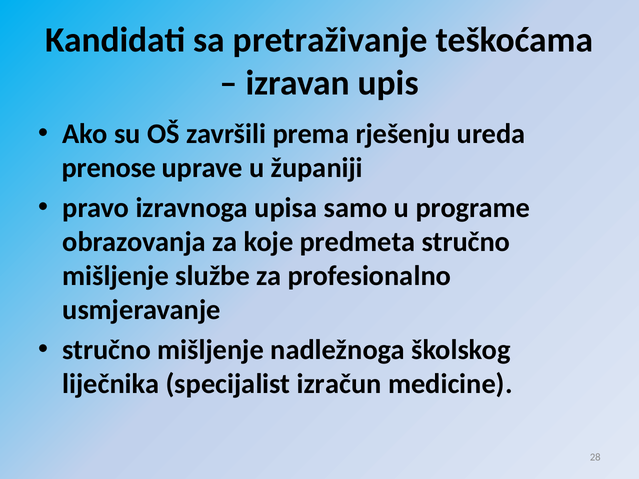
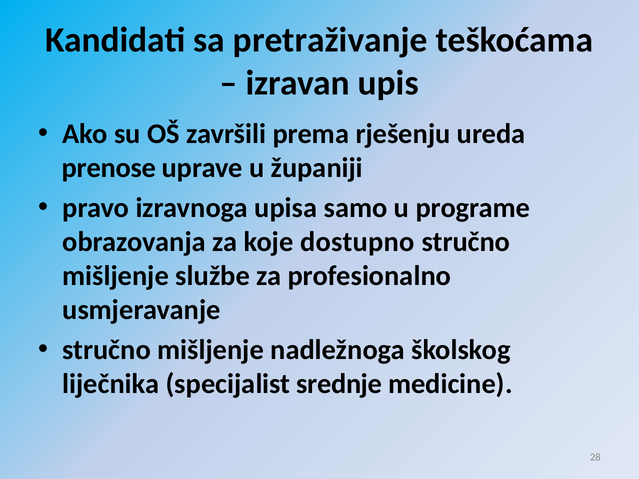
predmeta: predmeta -> dostupno
izračun: izračun -> srednje
